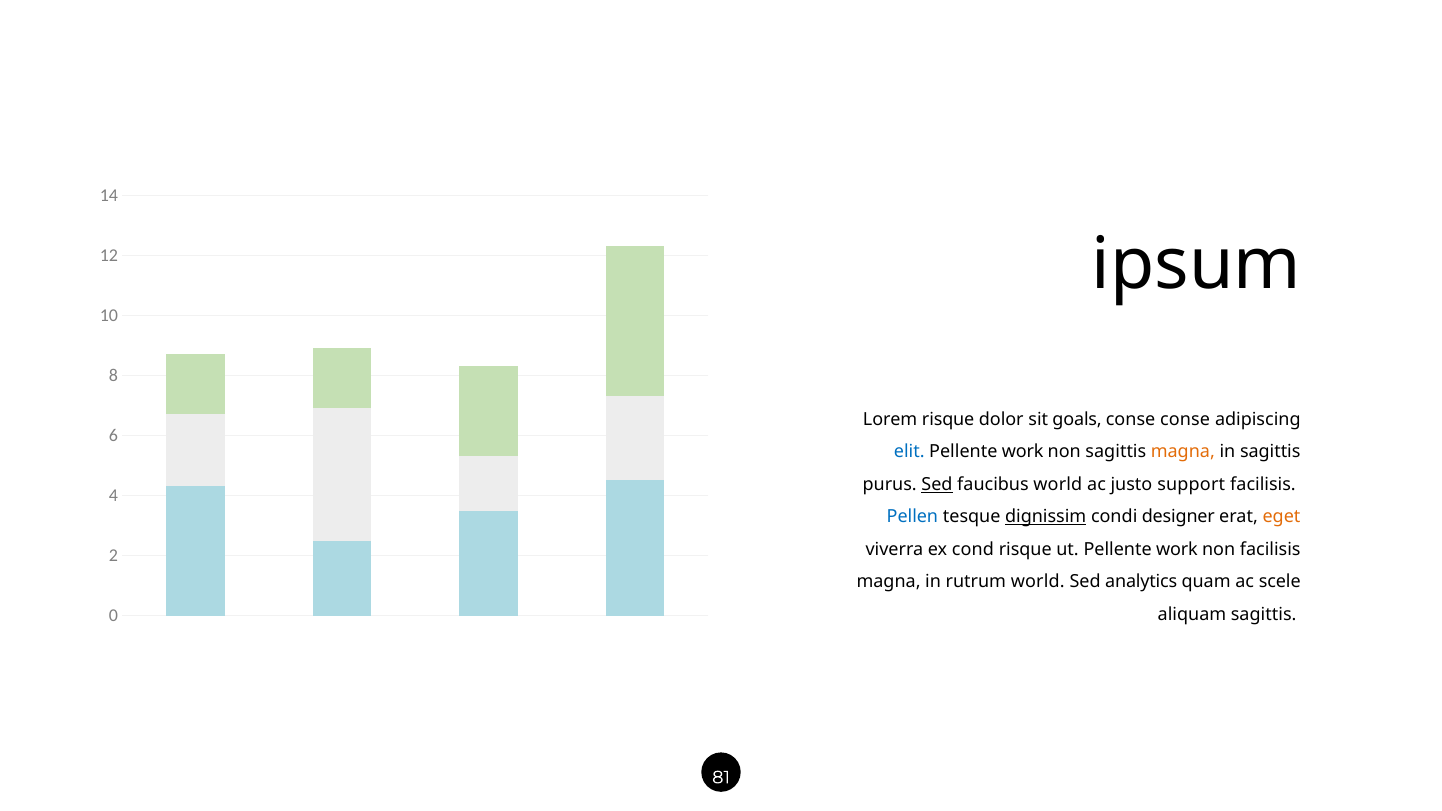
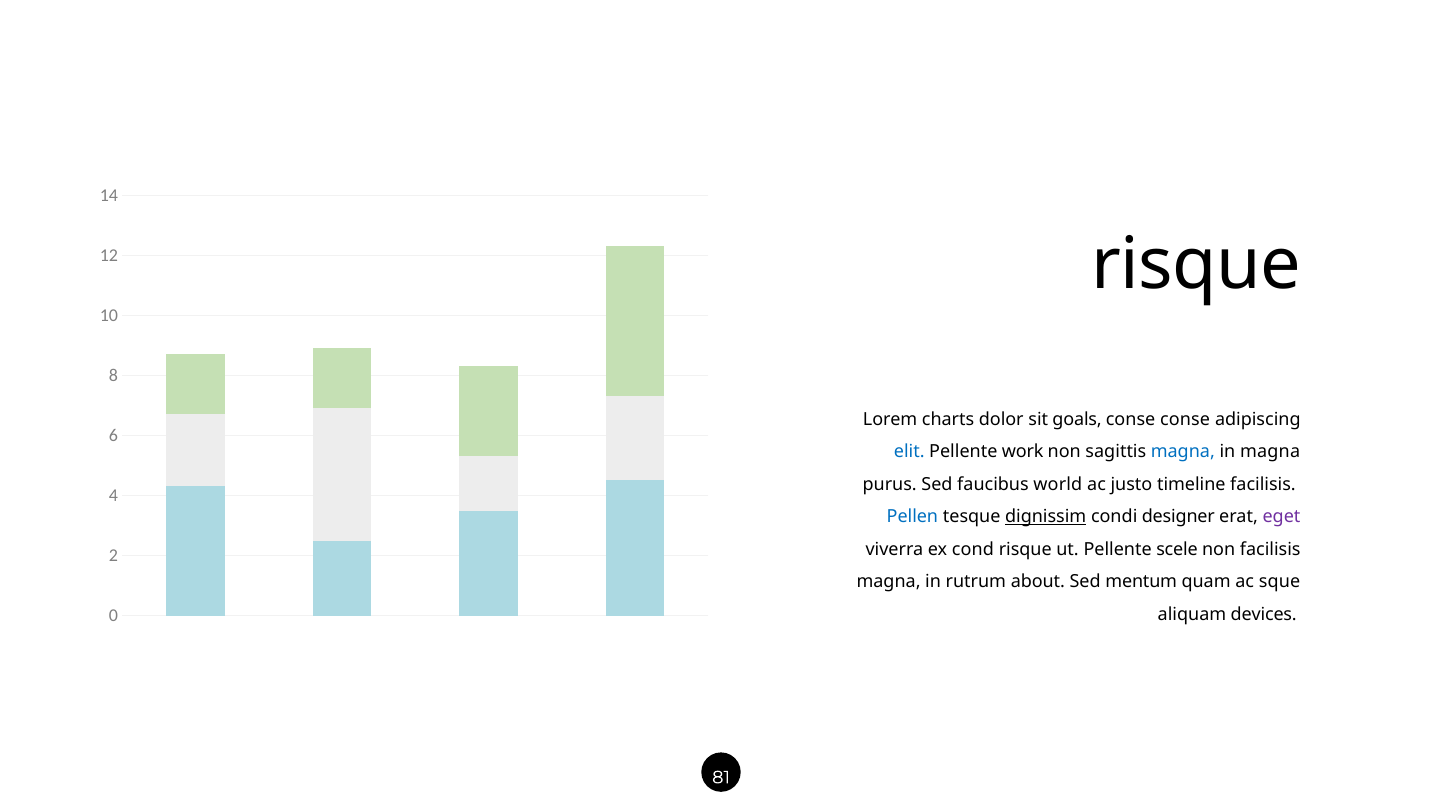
ipsum at (1196, 265): ipsum -> risque
Lorem risque: risque -> charts
magna at (1183, 452) colour: orange -> blue
in sagittis: sagittis -> magna
Sed at (937, 485) underline: present -> none
support: support -> timeline
eget colour: orange -> purple
ut Pellente work: work -> scele
rutrum world: world -> about
analytics: analytics -> mentum
scele: scele -> sque
aliquam sagittis: sagittis -> devices
